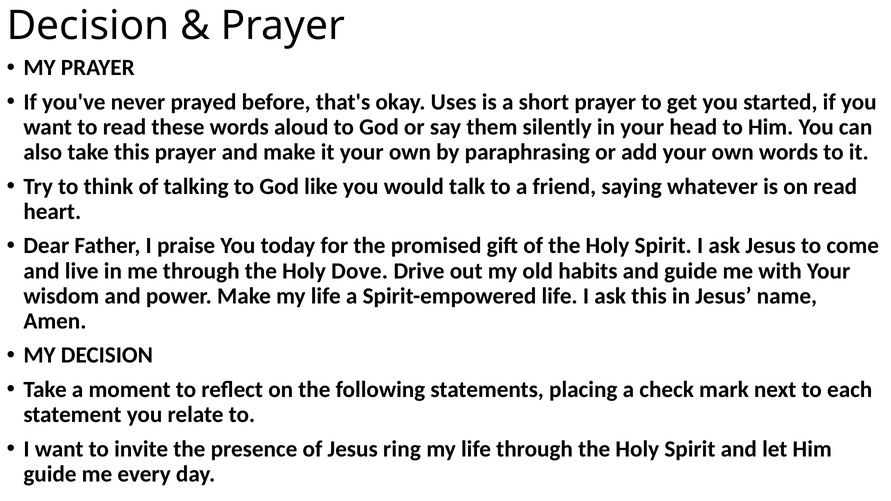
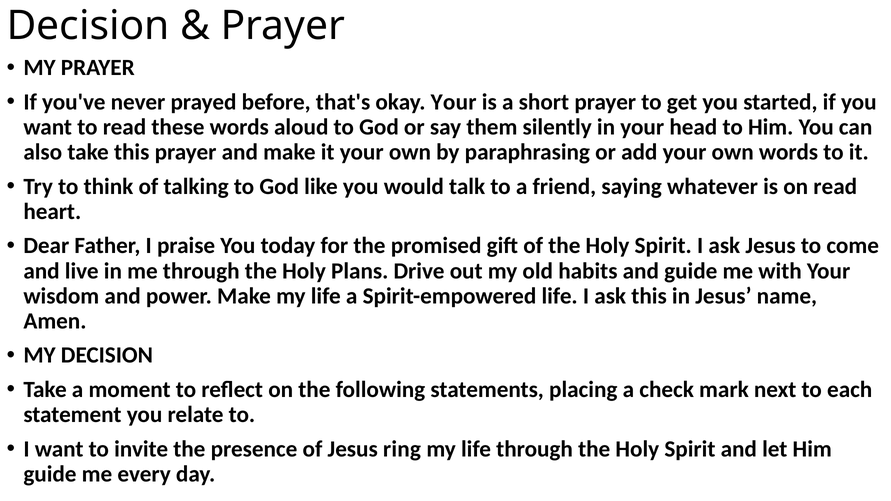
okay Uses: Uses -> Your
Dove: Dove -> Plans
